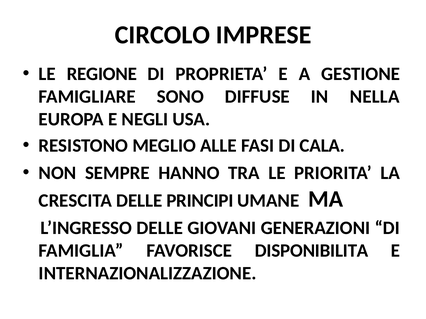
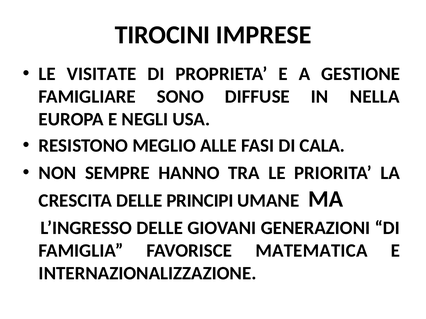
CIRCOLO: CIRCOLO -> TIROCINI
REGIONE: REGIONE -> VISITATE
DISPONIBILITA: DISPONIBILITA -> MATEMATICA
